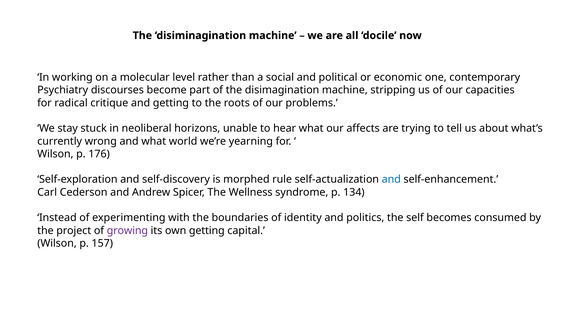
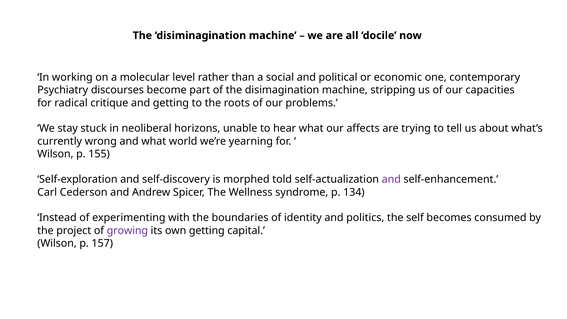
176: 176 -> 155
rule: rule -> told
and at (391, 179) colour: blue -> purple
